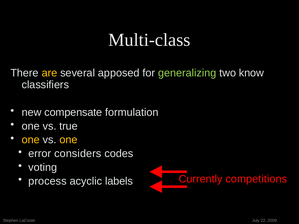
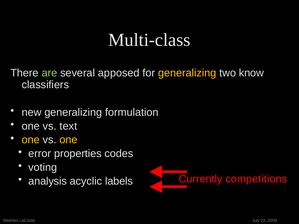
are colour: yellow -> light green
generalizing at (187, 73) colour: light green -> yellow
new compensate: compensate -> generalizing
true: true -> text
considers: considers -> properties
process: process -> analysis
